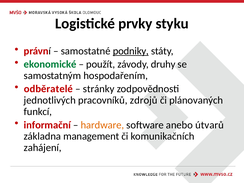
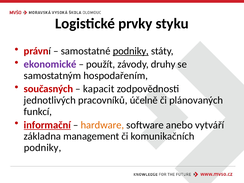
ekonomické colour: green -> purple
odběratelé: odběratelé -> současných
stránky: stránky -> kapacit
zdrojů: zdrojů -> účelně
informační underline: none -> present
útvarů: útvarů -> vytváří
zahájení at (43, 148): zahájení -> podniky
